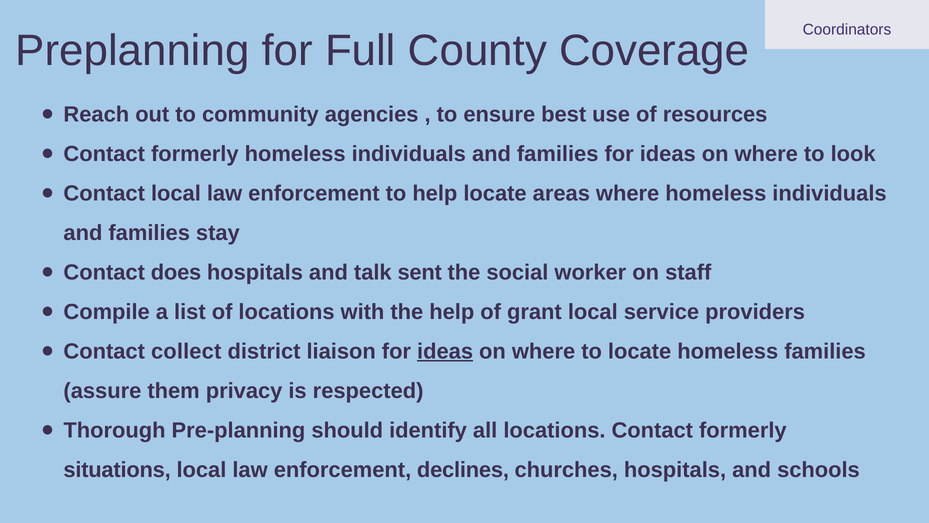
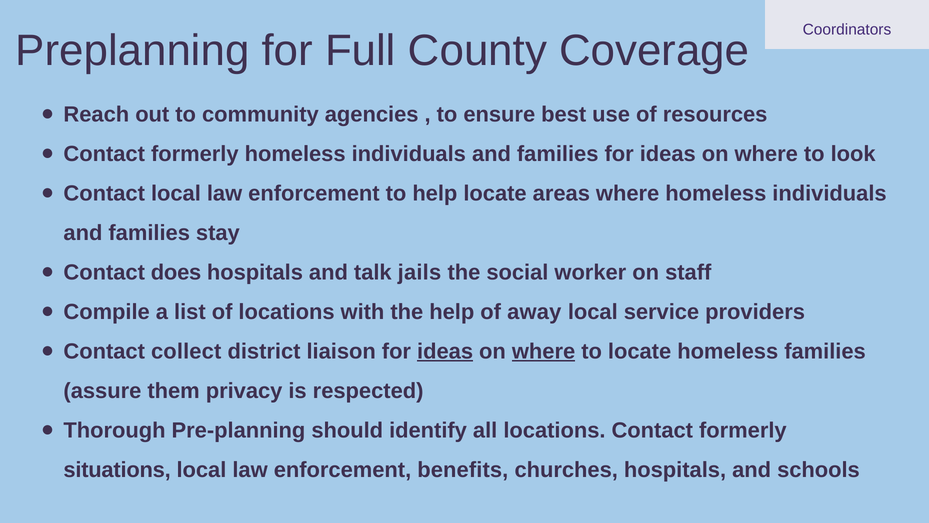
sent: sent -> jails
grant: grant -> away
where at (544, 351) underline: none -> present
declines: declines -> benefits
